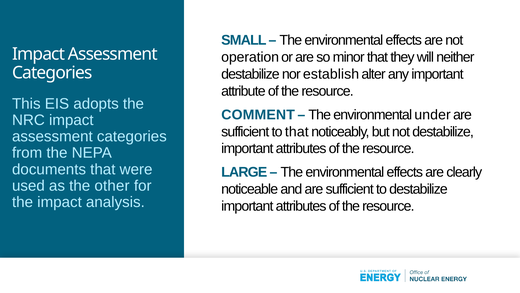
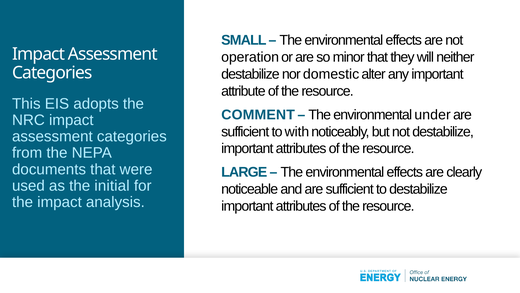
establish: establish -> domestic
to that: that -> with
other: other -> initial
